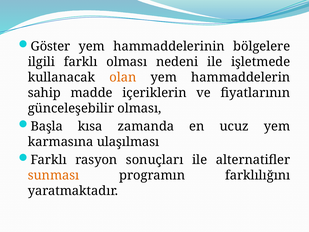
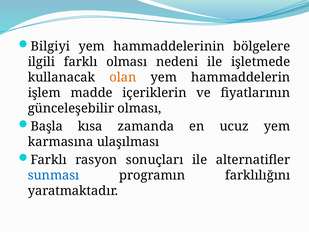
Göster: Göster -> Bilgiyi
sahip: sahip -> işlem
sunması colour: orange -> blue
